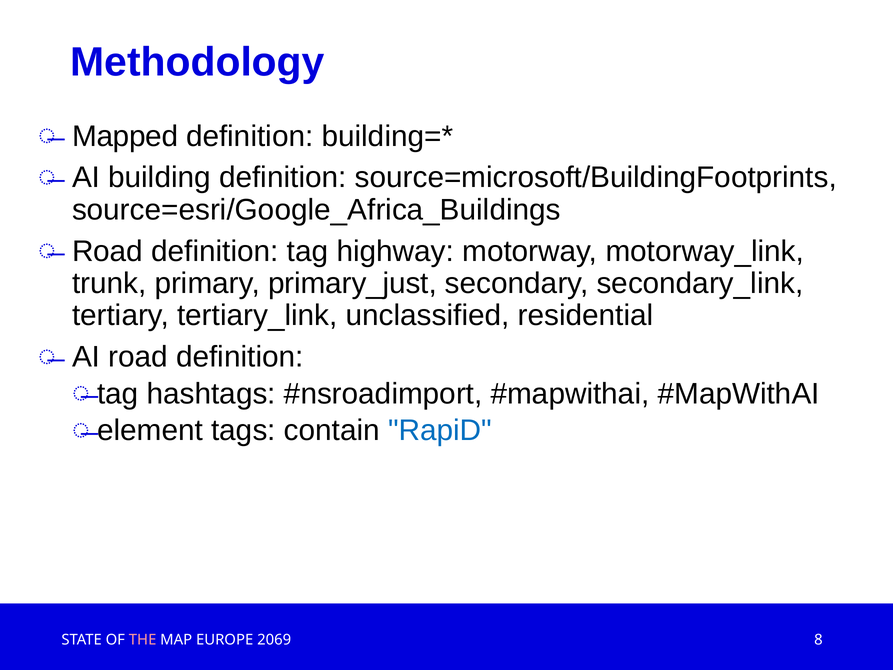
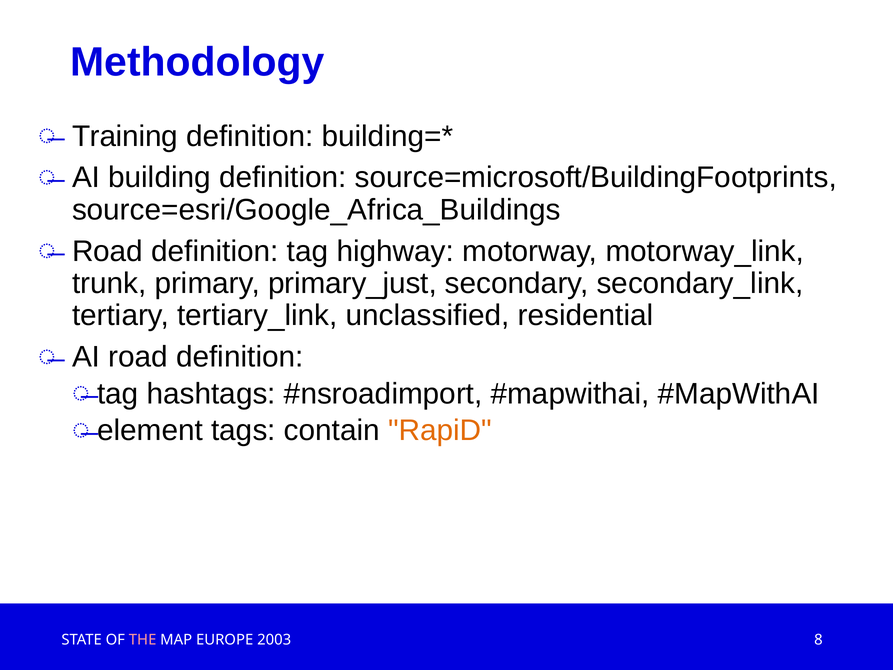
Mapped: Mapped -> Training
RapiD colour: blue -> orange
2069: 2069 -> 2003
